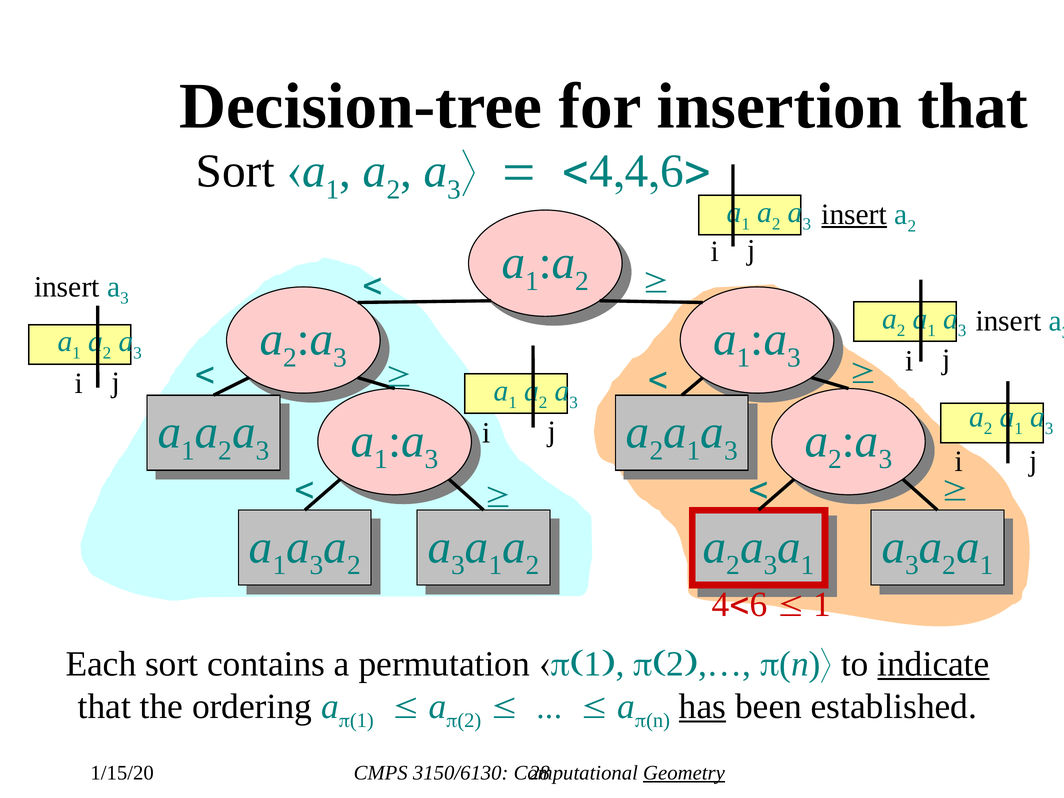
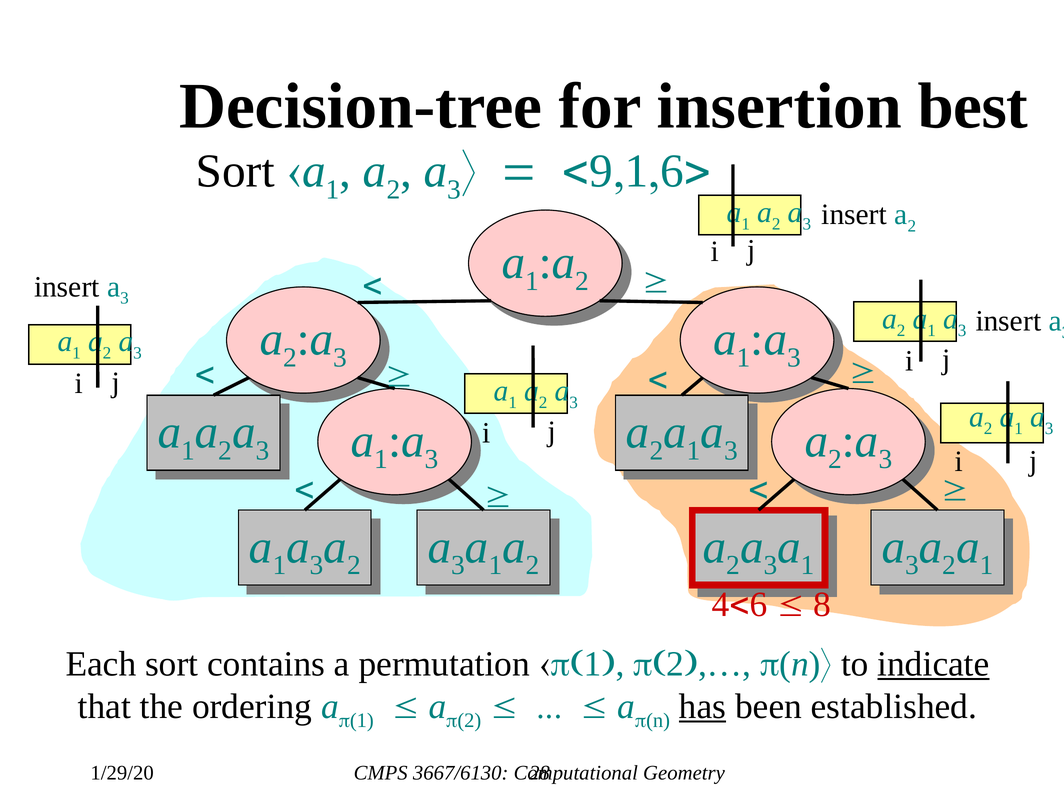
insertion that: that -> best
<4,4,6>: <4,4,6> -> <9,1,6>
insert at (854, 214) underline: present -> none
1 at (822, 604): 1 -> 8
1/15/20: 1/15/20 -> 1/29/20
3150/6130: 3150/6130 -> 3667/6130
Geometry underline: present -> none
